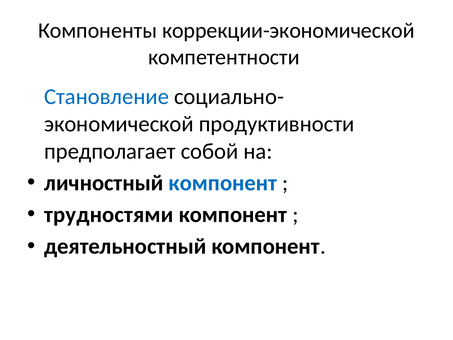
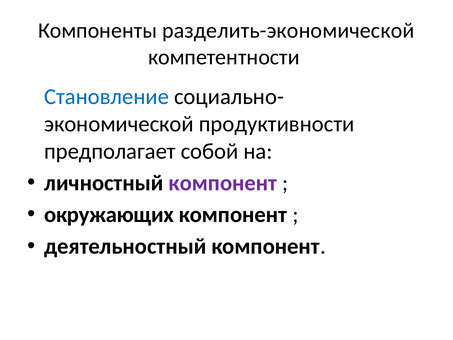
коррекции-экономической: коррекции-экономической -> разделить-экономической
компонент at (223, 183) colour: blue -> purple
трудностями: трудностями -> окружающих
